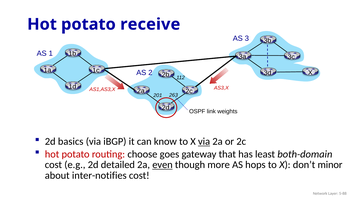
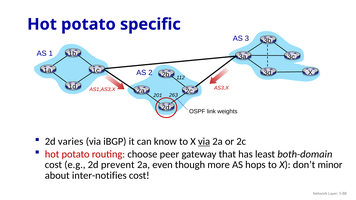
receive: receive -> specific
basics: basics -> varies
goes: goes -> peer
detailed: detailed -> prevent
even underline: present -> none
